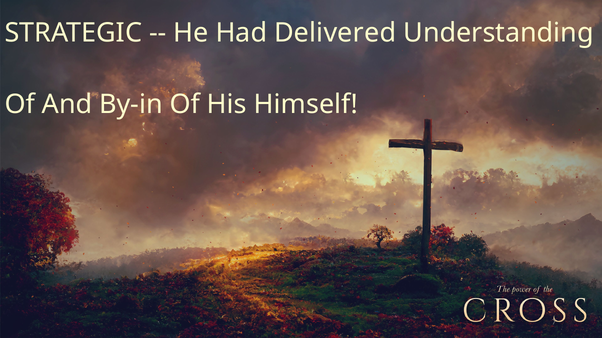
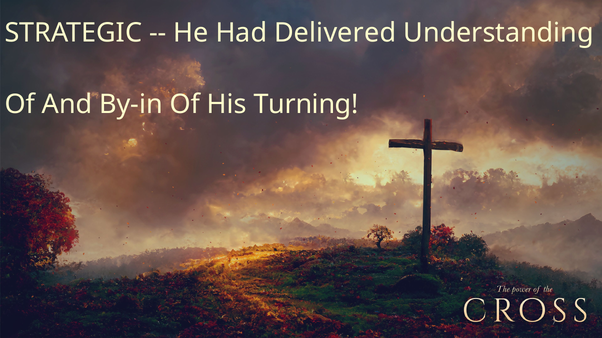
Himself: Himself -> Turning
